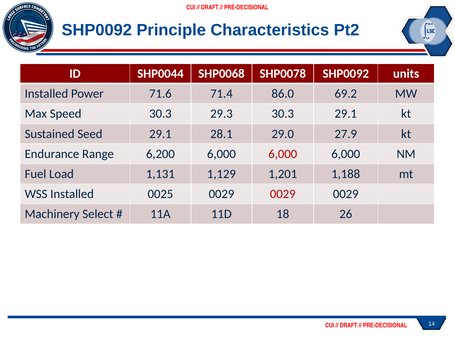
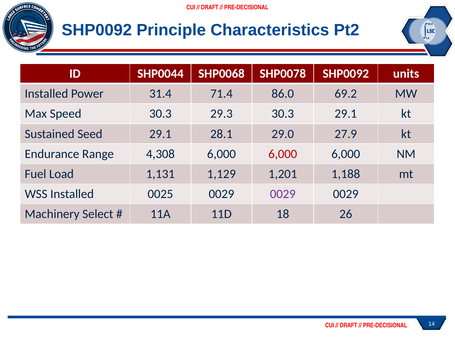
71.6: 71.6 -> 31.4
6,200: 6,200 -> 4,308
0029 at (283, 194) colour: red -> purple
